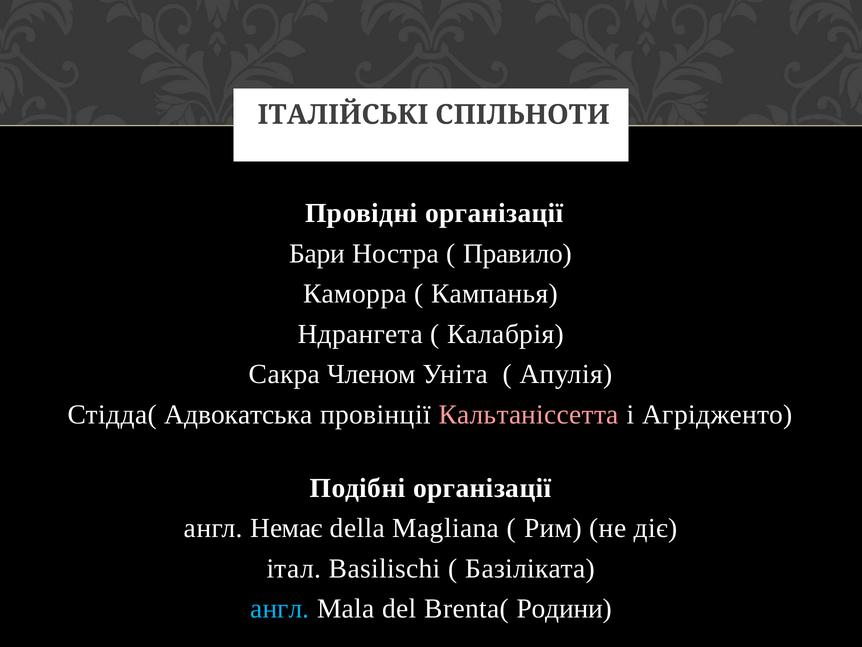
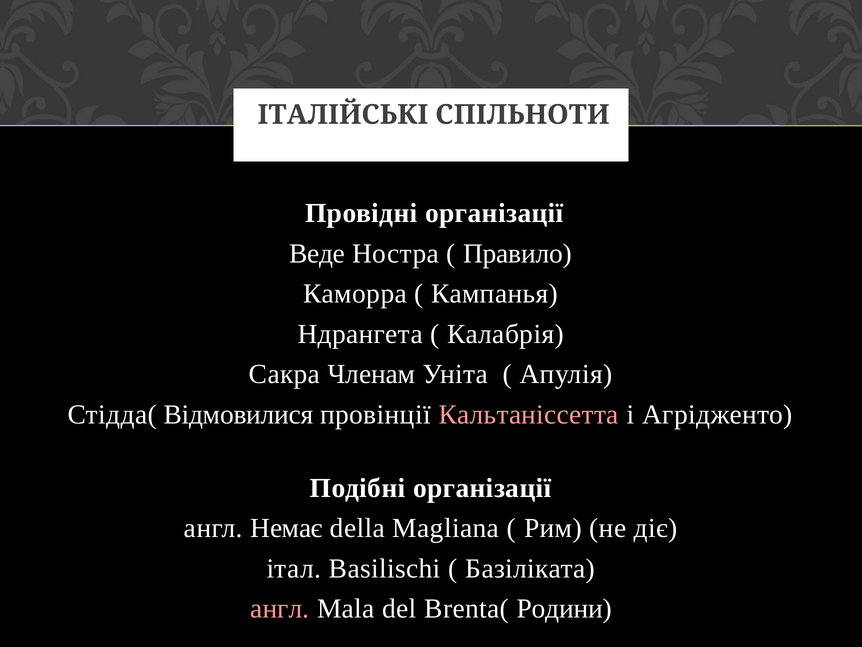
Бари: Бари -> Веде
Членом: Членом -> Членам
Адвокатська: Адвокатська -> Відмовилися
англ at (280, 608) colour: light blue -> pink
